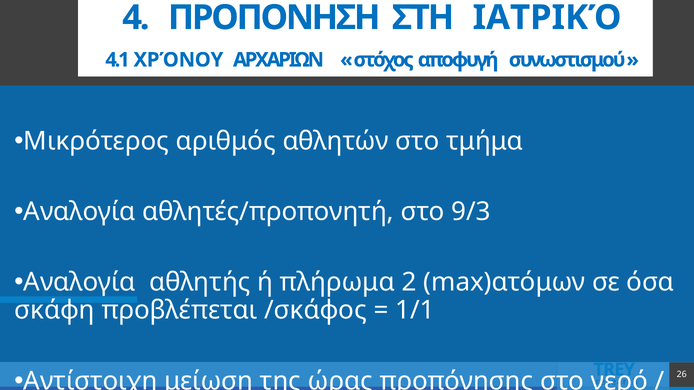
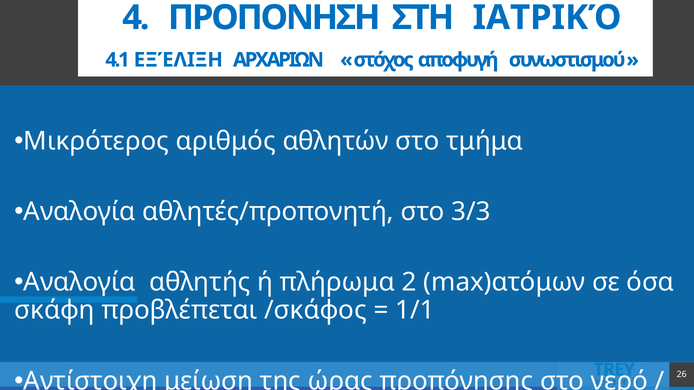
ΧΡΌΝΟΥ: ΧΡΌΝΟΥ -> ΕΞΈΛΙΞΗ
9/3: 9/3 -> 3/3
